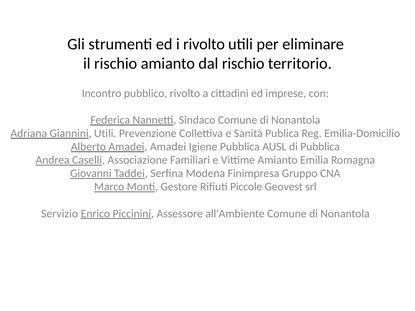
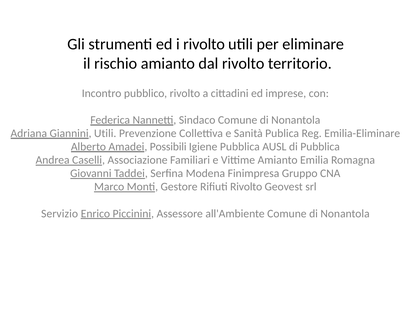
dal rischio: rischio -> rivolto
Emilia-Domicilio: Emilia-Domicilio -> Emilia-Eliminare
Amadei Amadei: Amadei -> Possibili
Rifiuti Piccole: Piccole -> Rivolto
